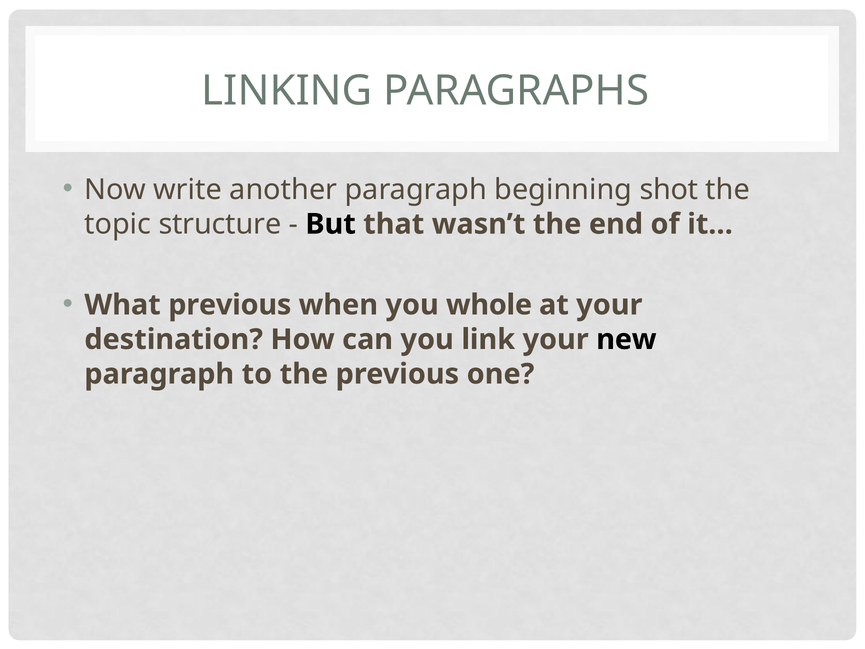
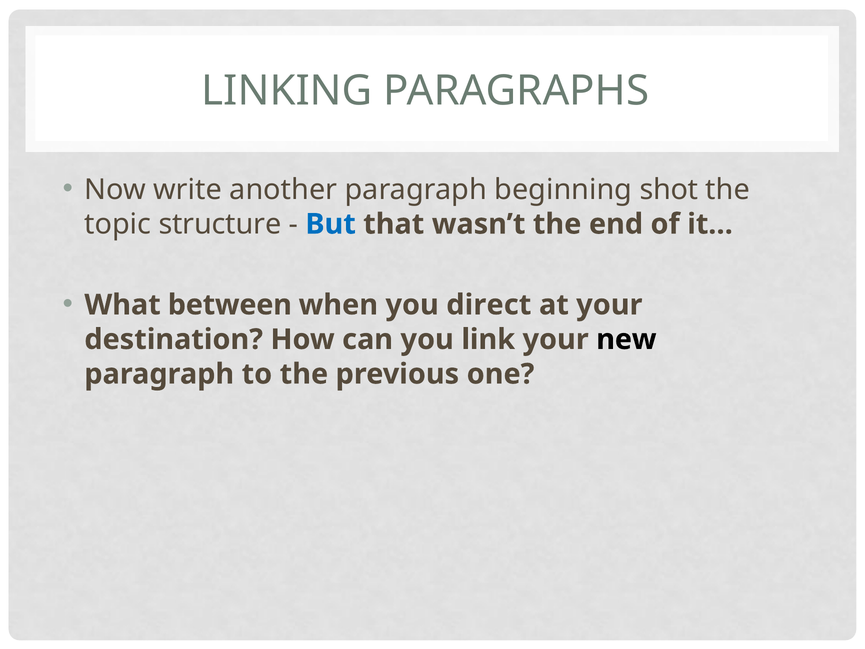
But colour: black -> blue
What previous: previous -> between
whole: whole -> direct
